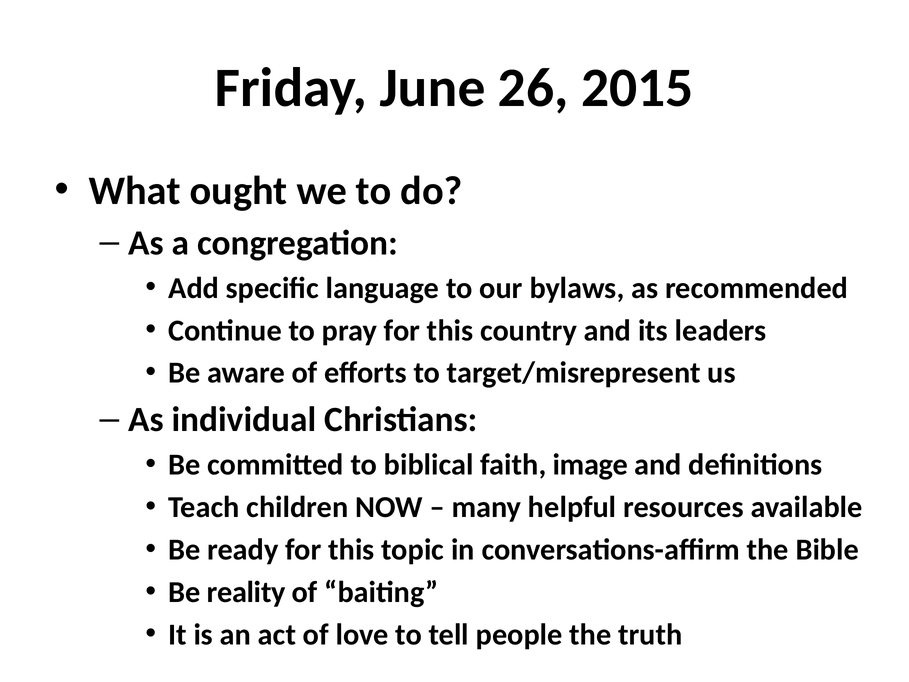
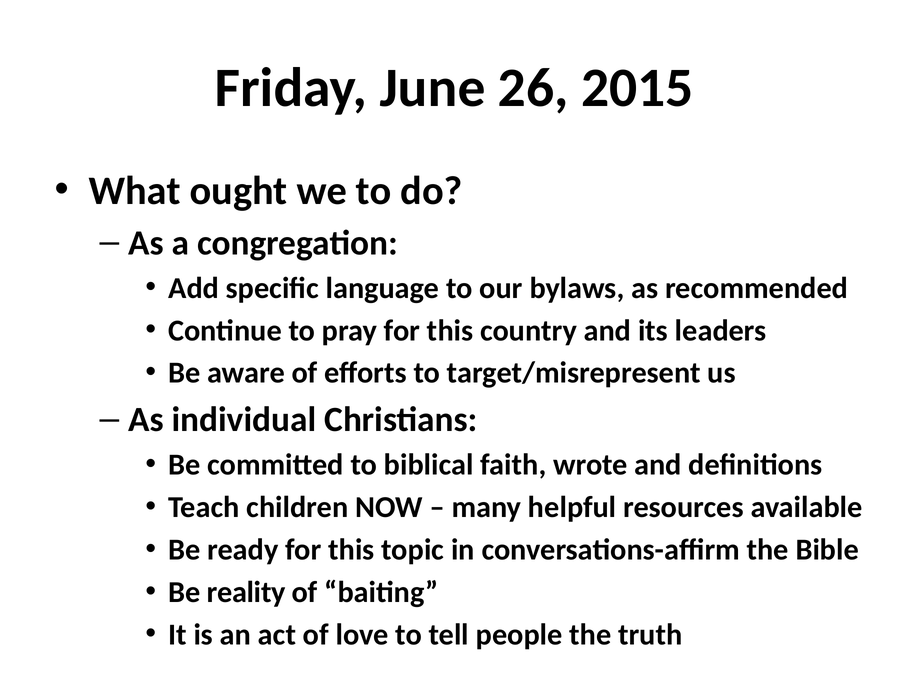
image: image -> wrote
